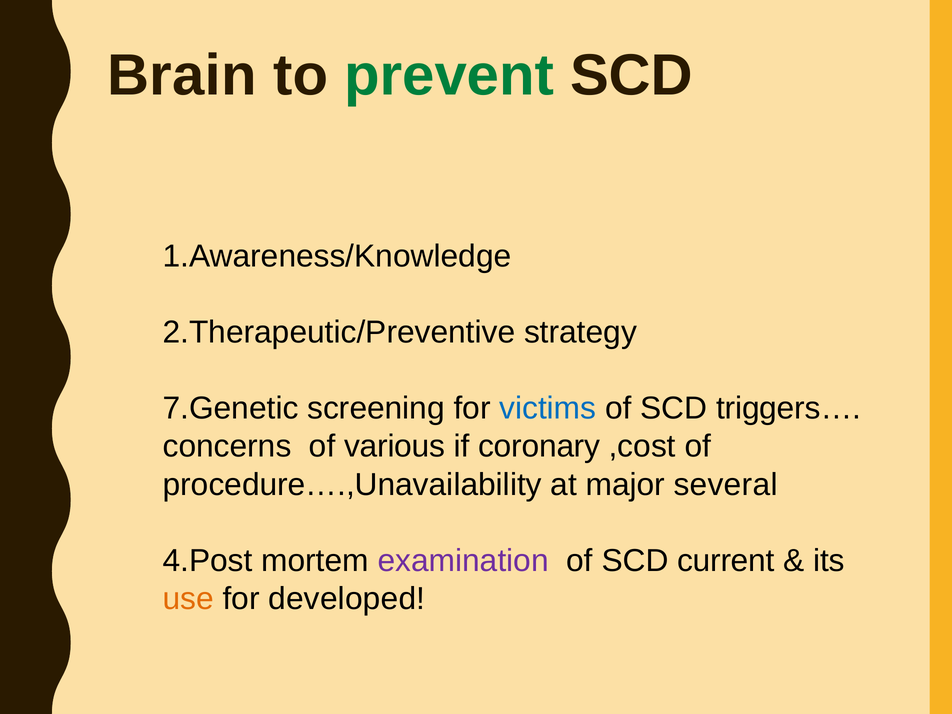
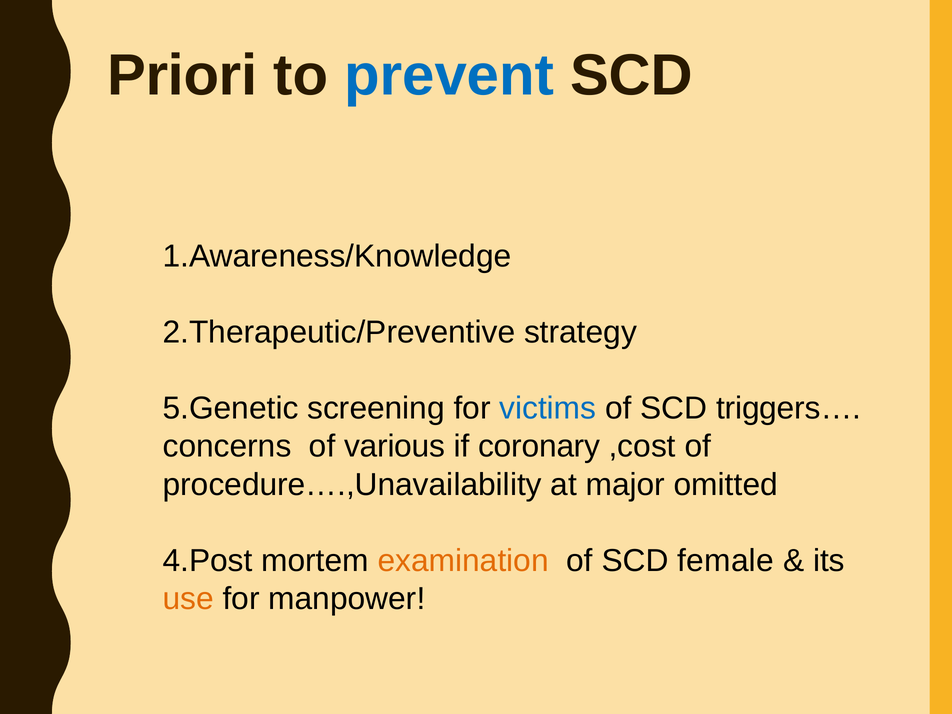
Brain: Brain -> Priori
prevent colour: green -> blue
7.Genetic: 7.Genetic -> 5.Genetic
several: several -> omitted
examination colour: purple -> orange
current: current -> female
developed: developed -> manpower
